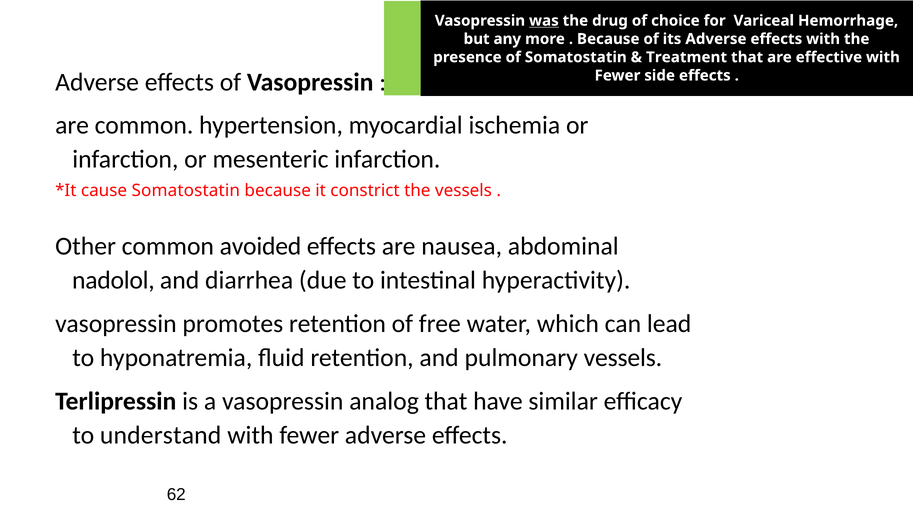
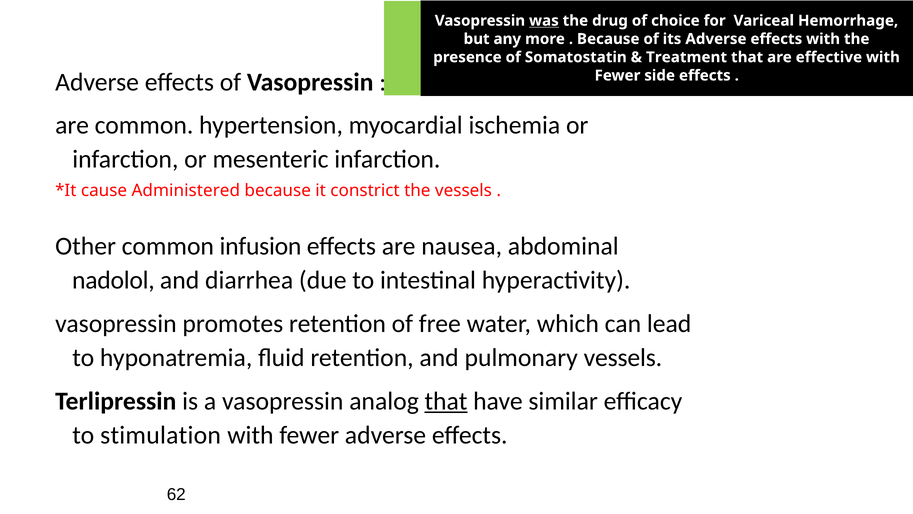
cause Somatostatin: Somatostatin -> Administered
avoided: avoided -> infusion
that at (446, 401) underline: none -> present
understand: understand -> stimulation
